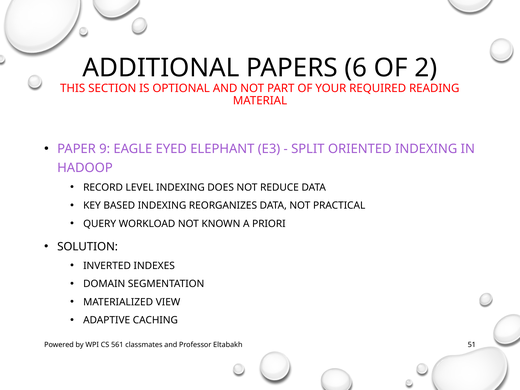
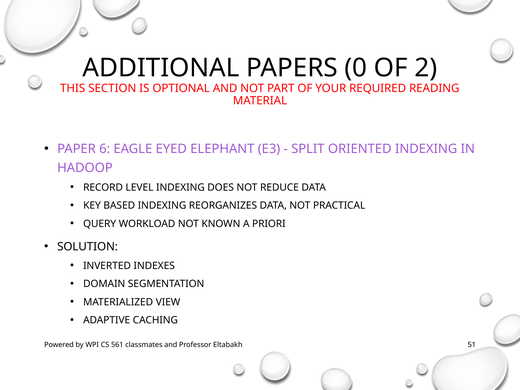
6: 6 -> 0
9: 9 -> 6
